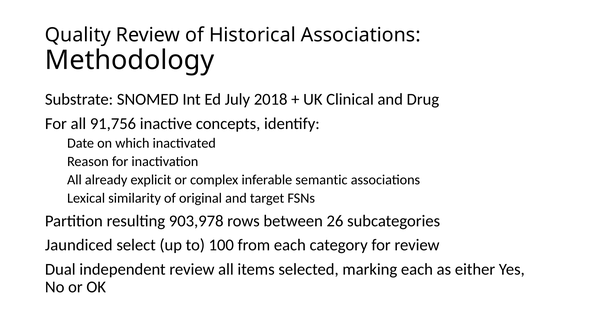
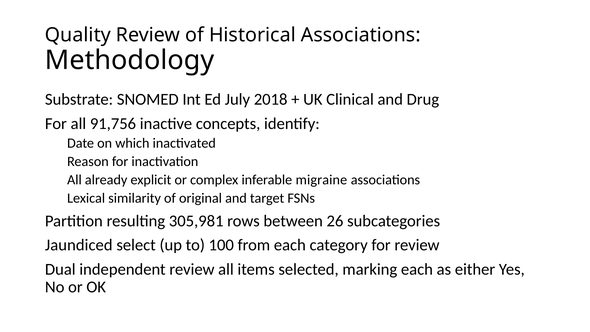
semantic: semantic -> migraine
903,978: 903,978 -> 305,981
